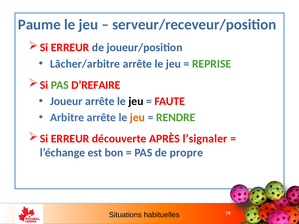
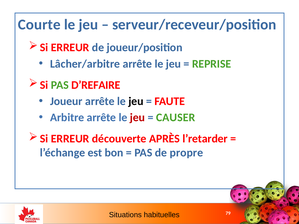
Paume: Paume -> Courte
jeu at (138, 118) colour: orange -> red
RENDRE: RENDRE -> CAUSER
l’signaler: l’signaler -> l’retarder
